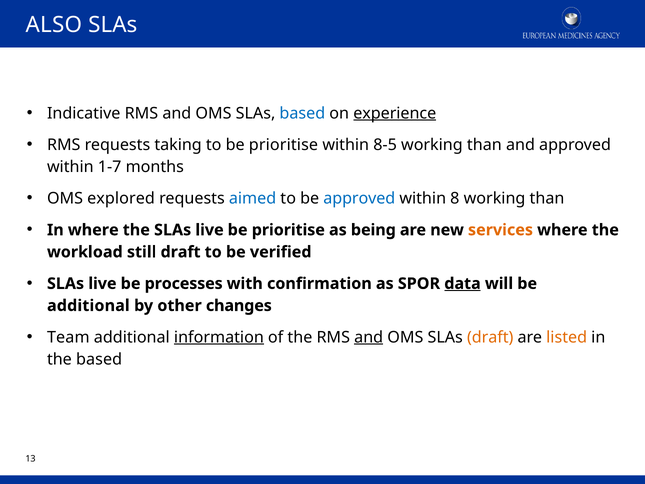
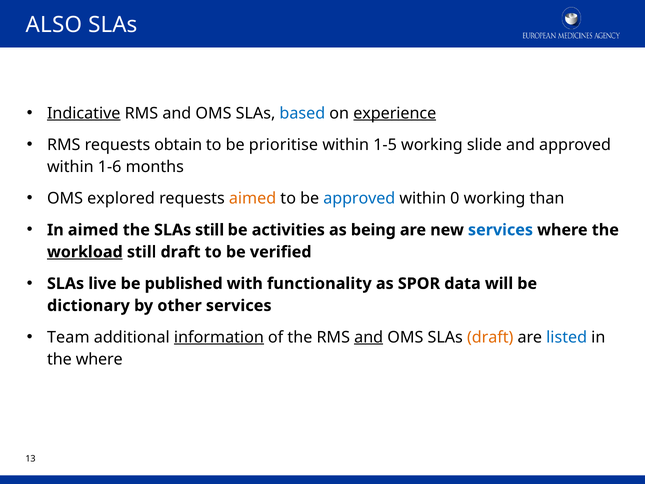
Indicative underline: none -> present
taking: taking -> obtain
8-5: 8-5 -> 1-5
than at (484, 145): than -> slide
1-7: 1-7 -> 1-6
aimed at (253, 198) colour: blue -> orange
8: 8 -> 0
In where: where -> aimed
the SLAs live: live -> still
prioritise at (288, 230): prioritise -> activities
services at (500, 230) colour: orange -> blue
workload underline: none -> present
processes: processes -> published
confirmation: confirmation -> functionality
data underline: present -> none
additional at (88, 306): additional -> dictionary
other changes: changes -> services
listed colour: orange -> blue
the based: based -> where
